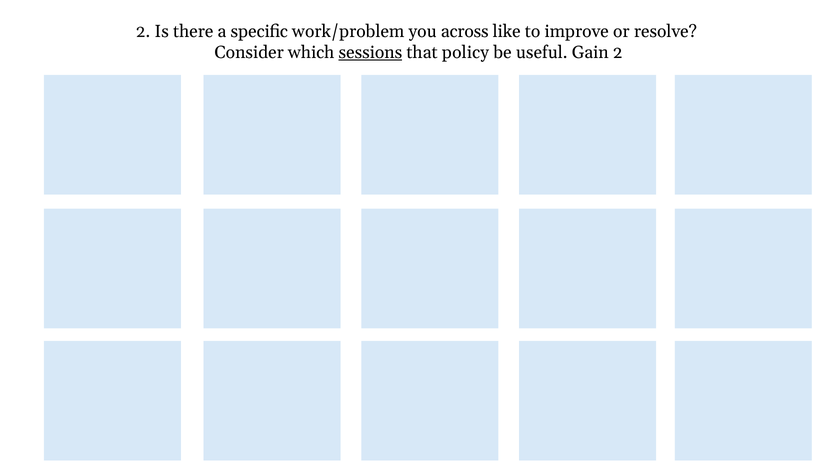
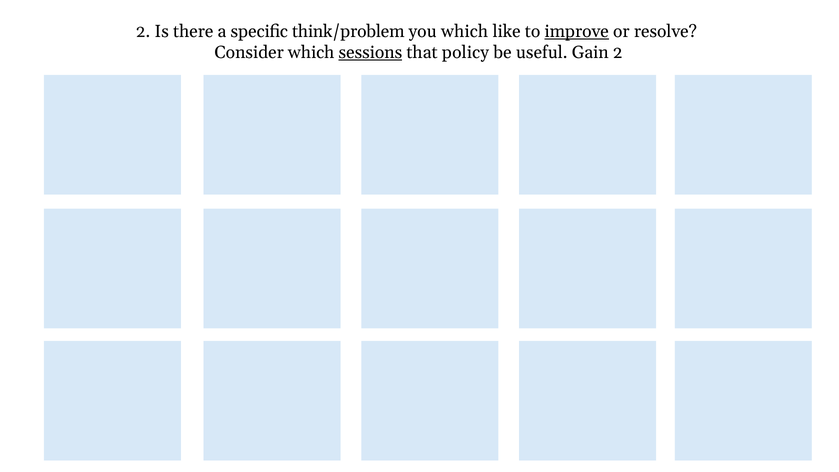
work/problem: work/problem -> think/problem
you across: across -> which
improve underline: none -> present
